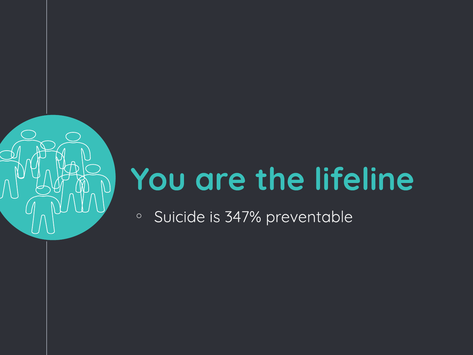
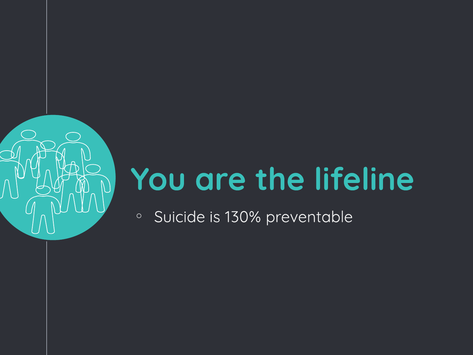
347%: 347% -> 130%
